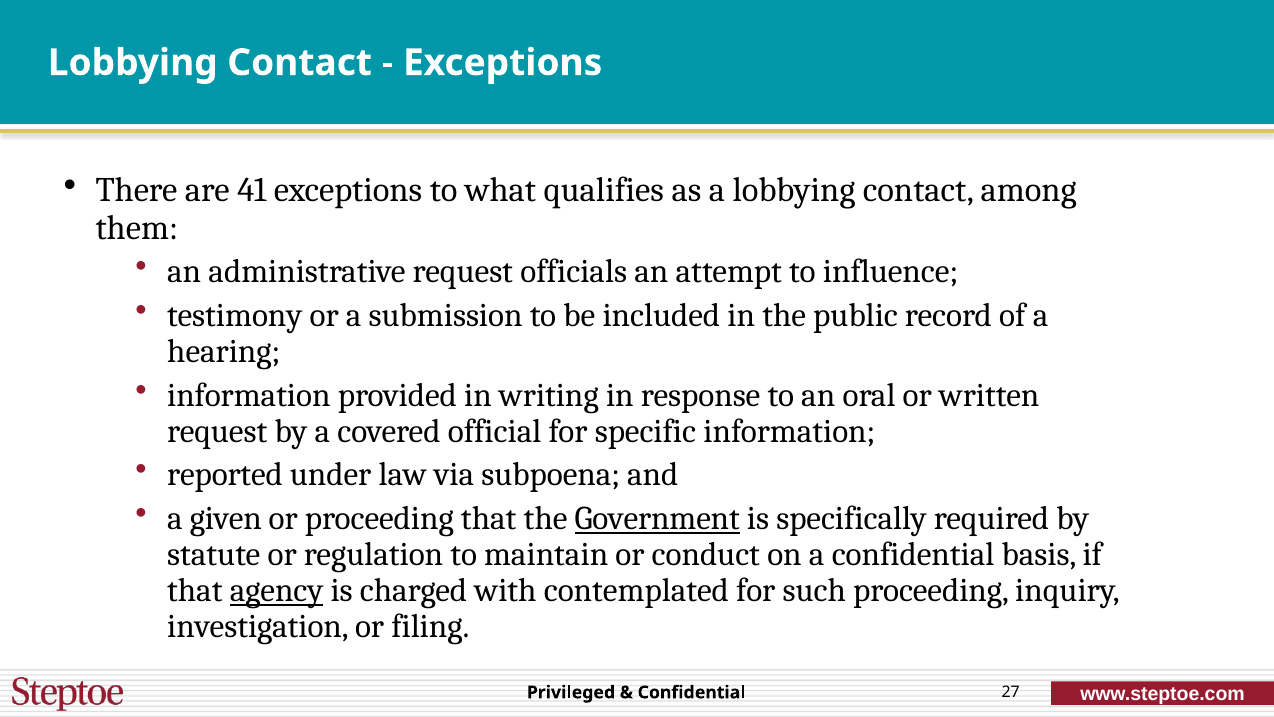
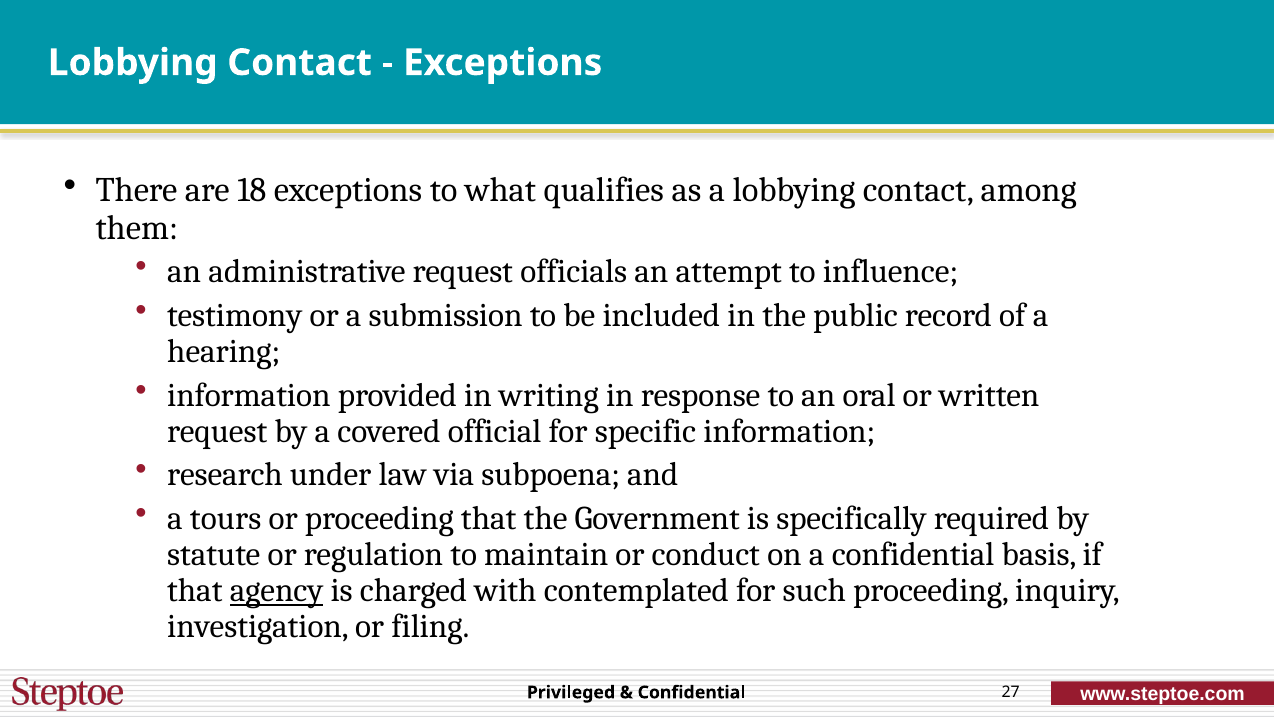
41: 41 -> 18
reported: reported -> research
given: given -> tours
Government underline: present -> none
